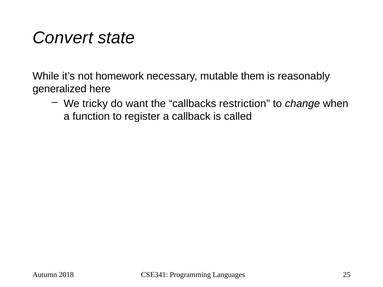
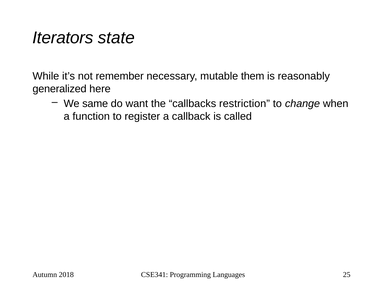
Convert: Convert -> Iterators
homework: homework -> remember
tricky: tricky -> same
